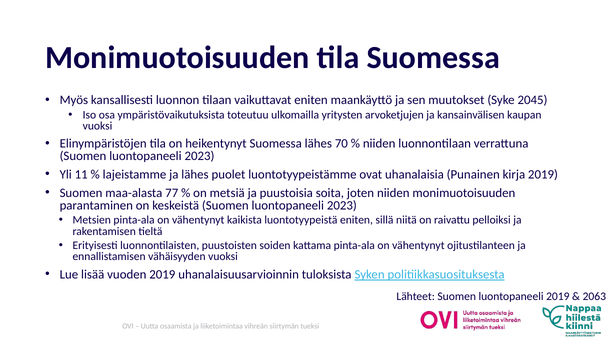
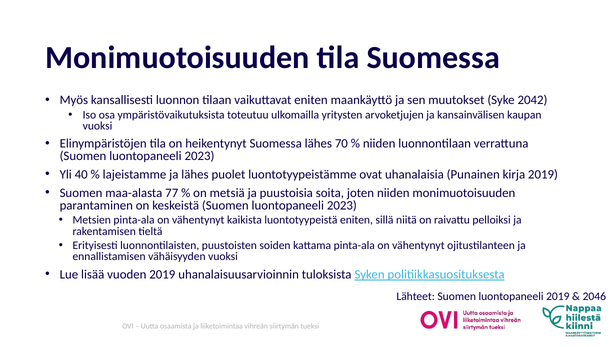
2045: 2045 -> 2042
11: 11 -> 40
2063: 2063 -> 2046
